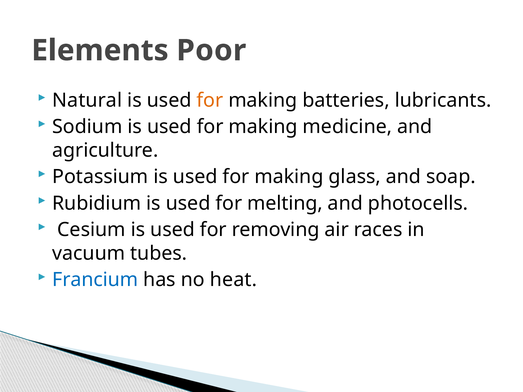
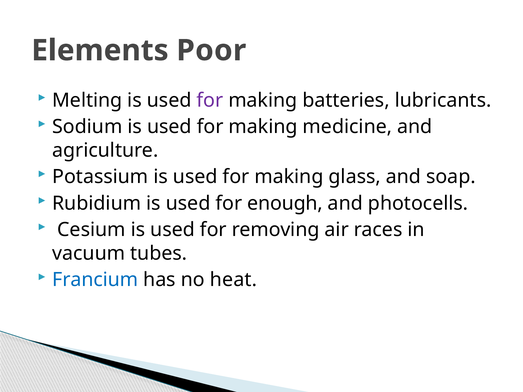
Natural: Natural -> Melting
for at (210, 100) colour: orange -> purple
melting: melting -> enough
